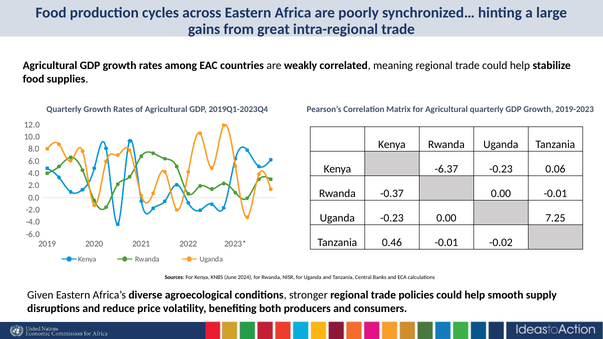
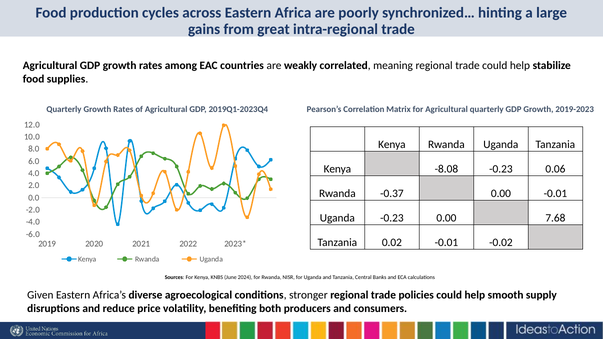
-6.37: -6.37 -> -8.08
7.25: 7.25 -> 7.68
0.46: 0.46 -> 0.02
